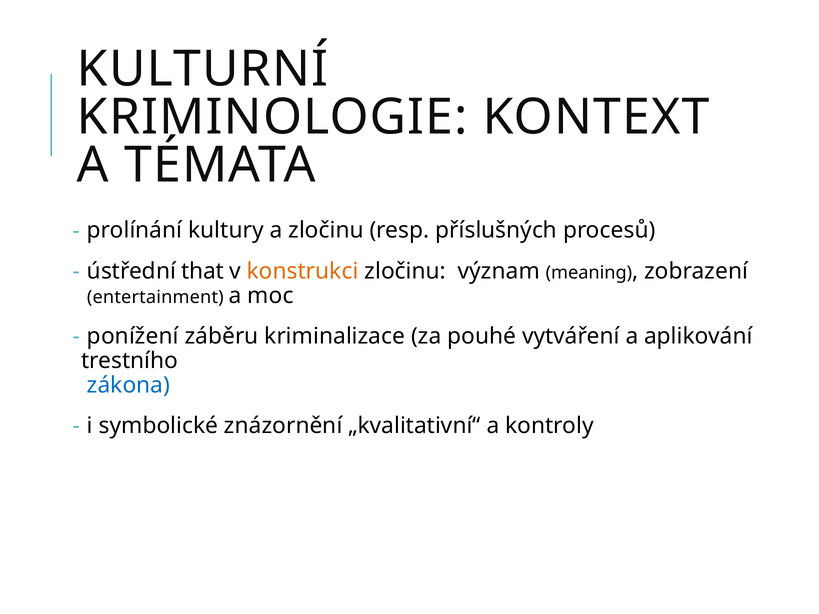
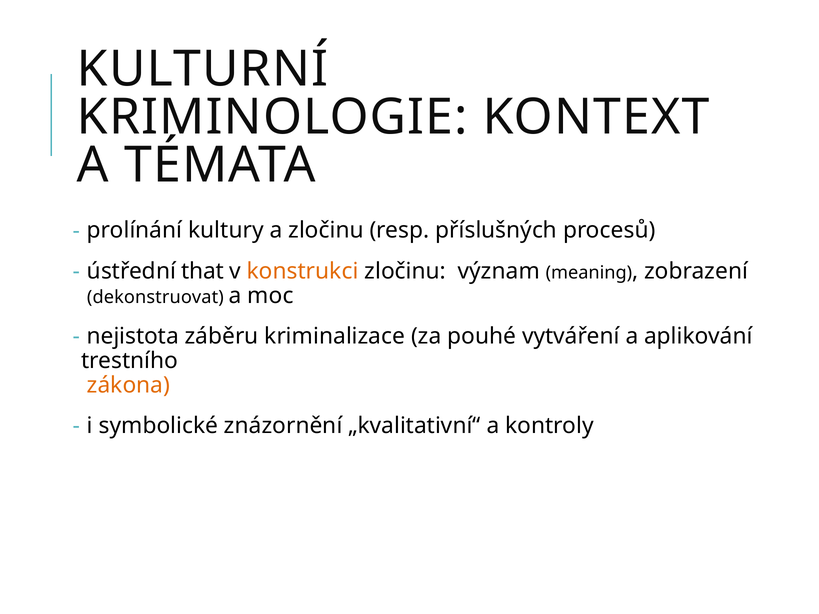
entertainment: entertainment -> dekonstruovat
ponížení: ponížení -> nejistota
zákona colour: blue -> orange
